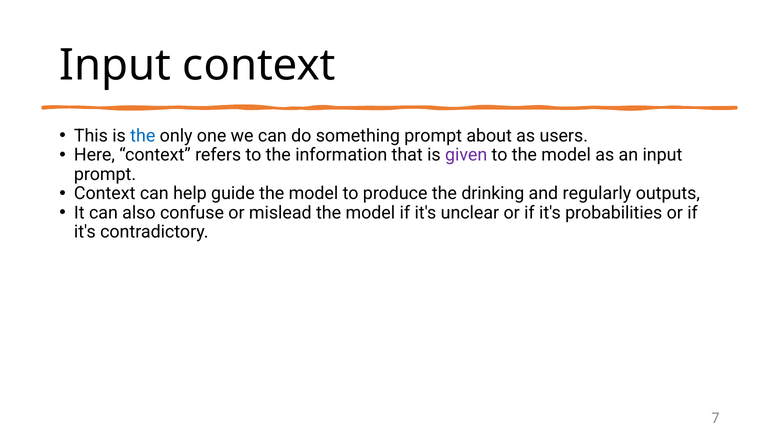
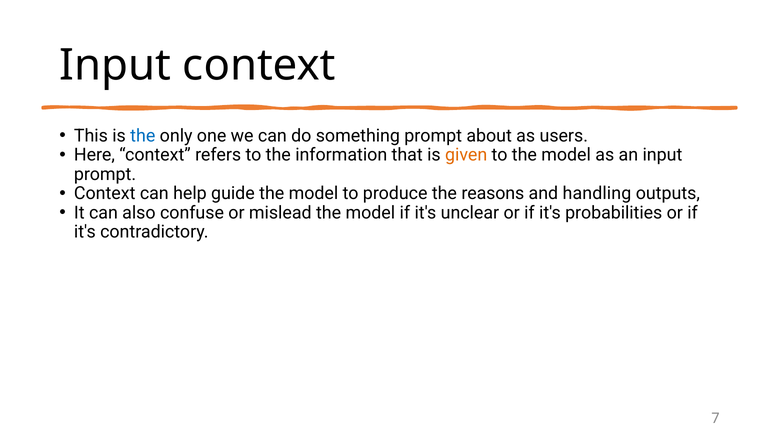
given colour: purple -> orange
drinking: drinking -> reasons
regularly: regularly -> handling
